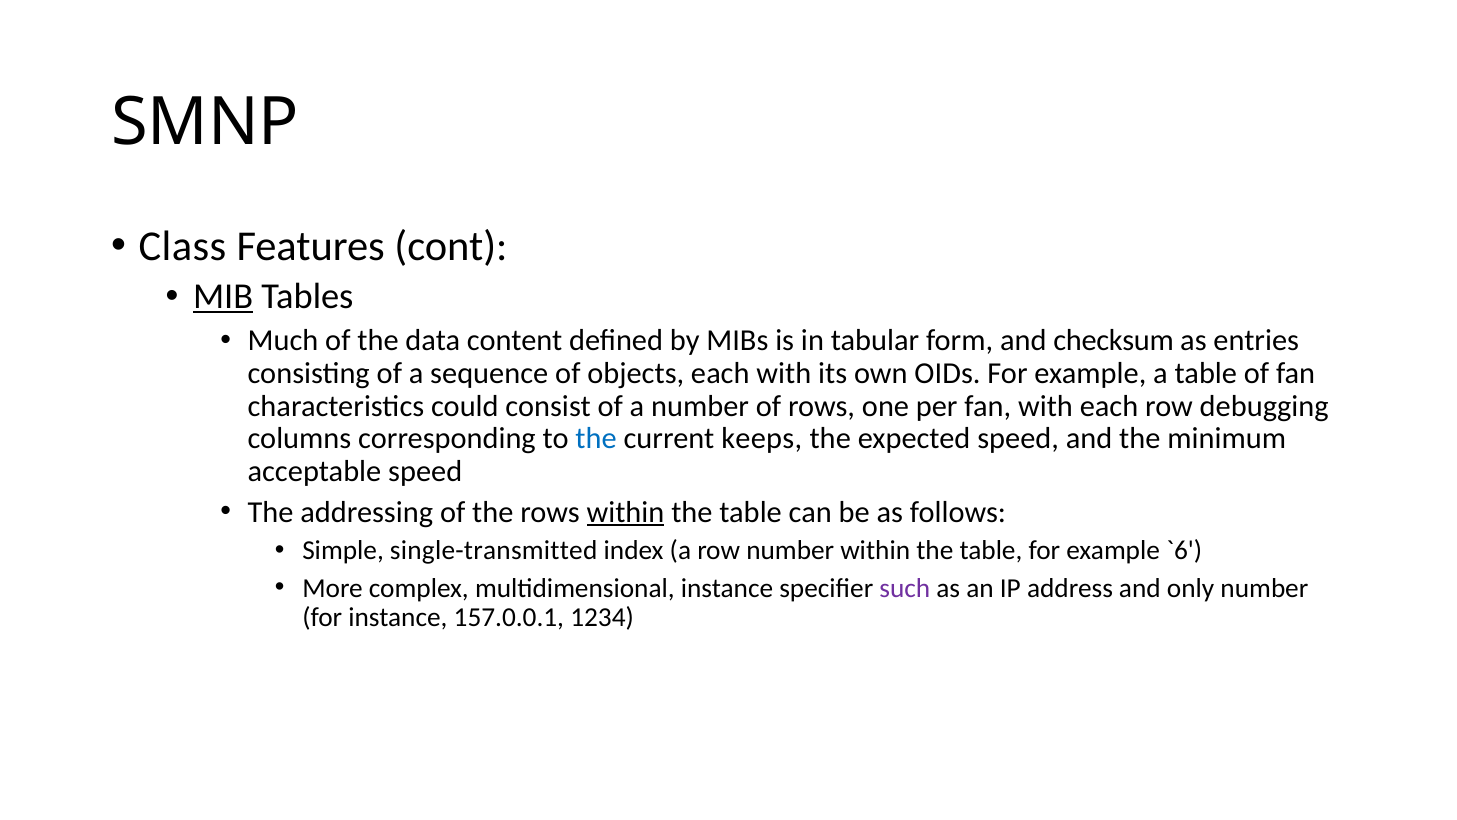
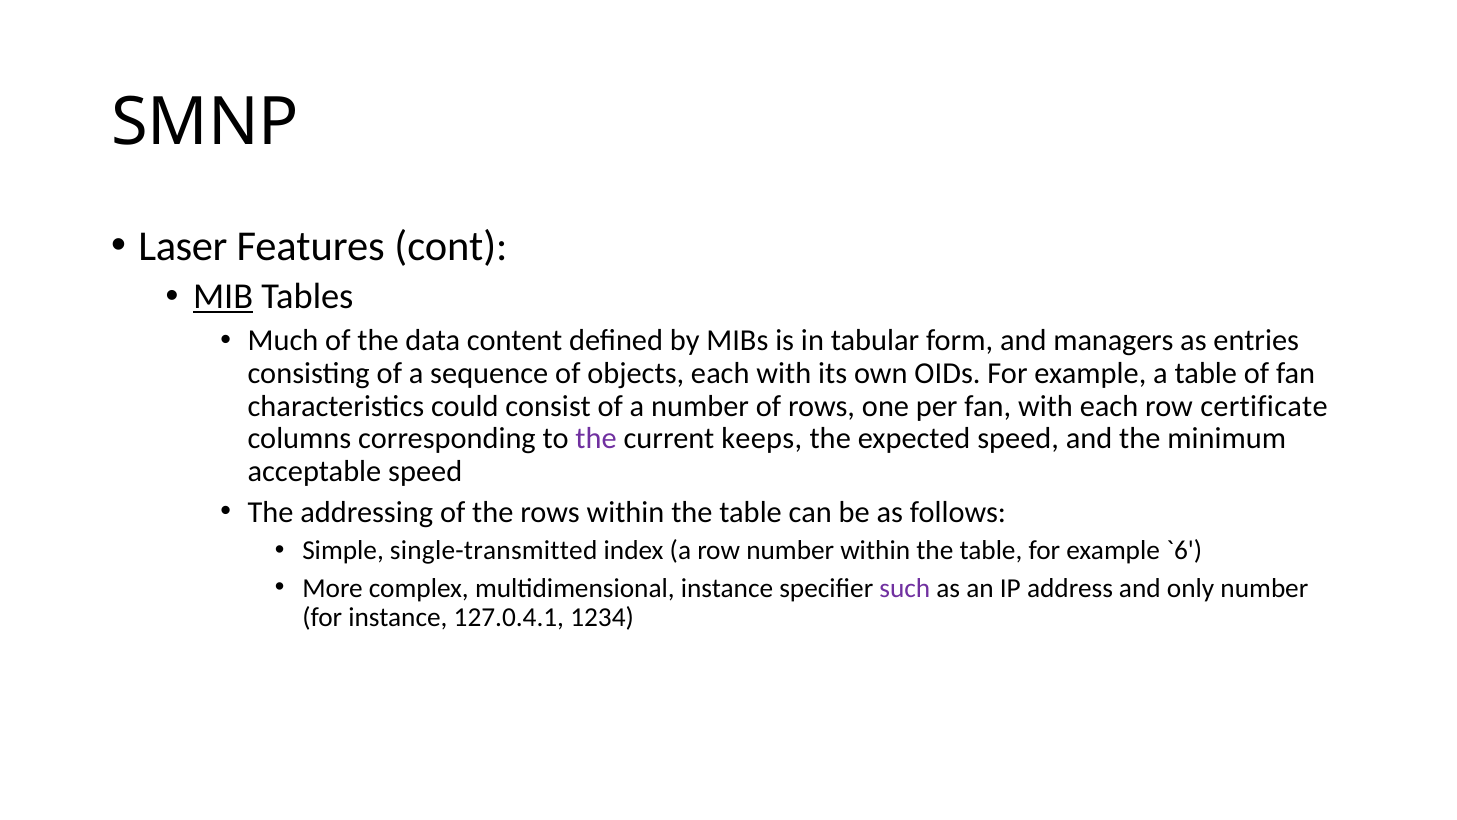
Class: Class -> Laser
checksum: checksum -> managers
debugging: debugging -> certificate
the at (596, 439) colour: blue -> purple
within at (625, 512) underline: present -> none
157.0.0.1: 157.0.0.1 -> 127.0.4.1
